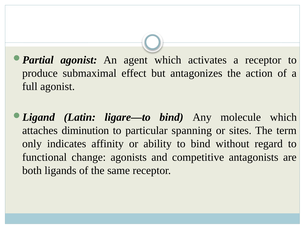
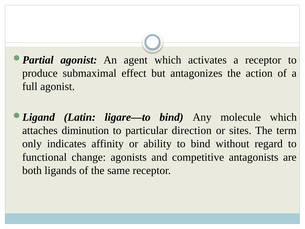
spanning: spanning -> direction
